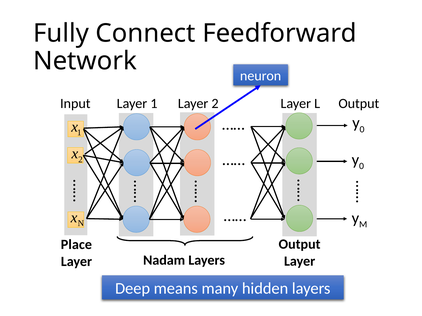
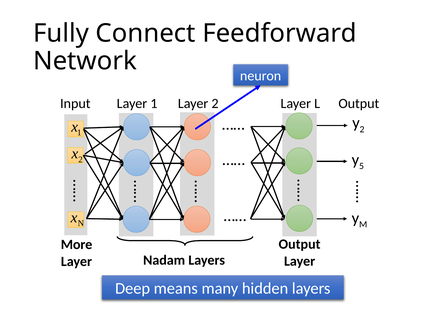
0 at (362, 129): 0 -> 2
0 at (362, 166): 0 -> 5
Place: Place -> More
